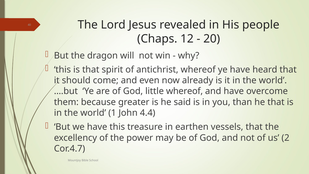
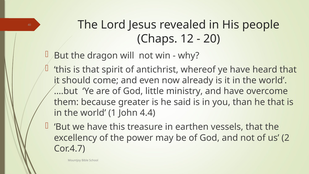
little whereof: whereof -> ministry
